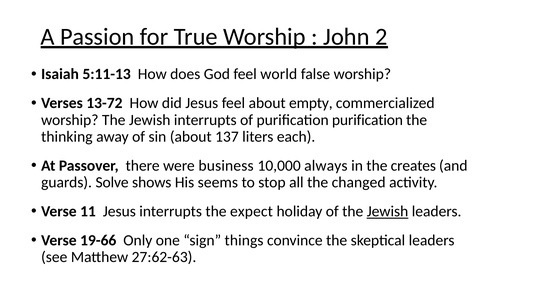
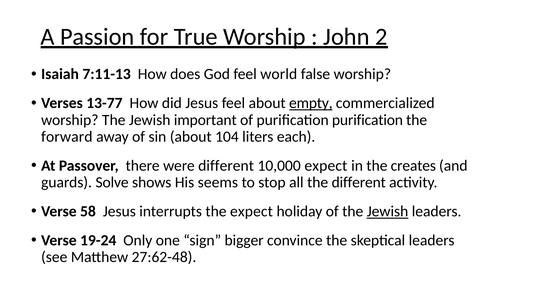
5:11-13: 5:11-13 -> 7:11-13
13-72: 13-72 -> 13-77
empty underline: none -> present
Jewish interrupts: interrupts -> important
thinking: thinking -> forward
137: 137 -> 104
were business: business -> different
10,000 always: always -> expect
the changed: changed -> different
11: 11 -> 58
19-66: 19-66 -> 19-24
things: things -> bigger
27:62-63: 27:62-63 -> 27:62-48
